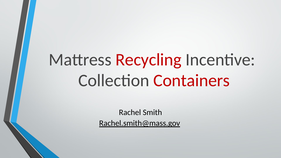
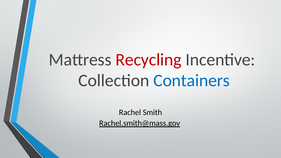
Containers colour: red -> blue
